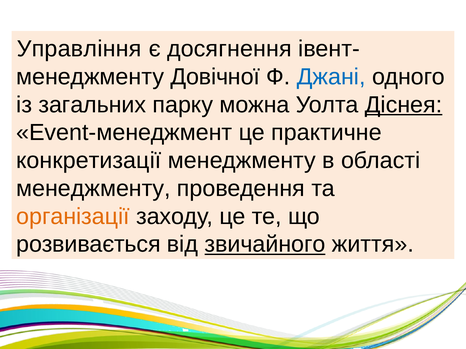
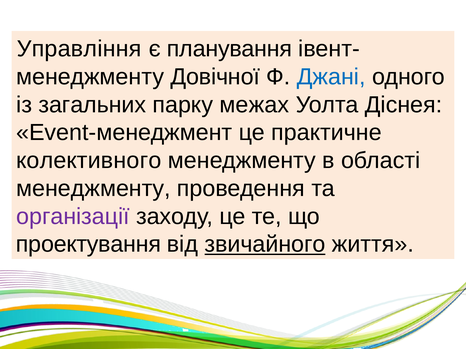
досягнення: досягнення -> планування
можна: можна -> межах
Діснея underline: present -> none
конкретизації: конкретизації -> колективного
організації colour: orange -> purple
розвивається: розвивається -> проектування
